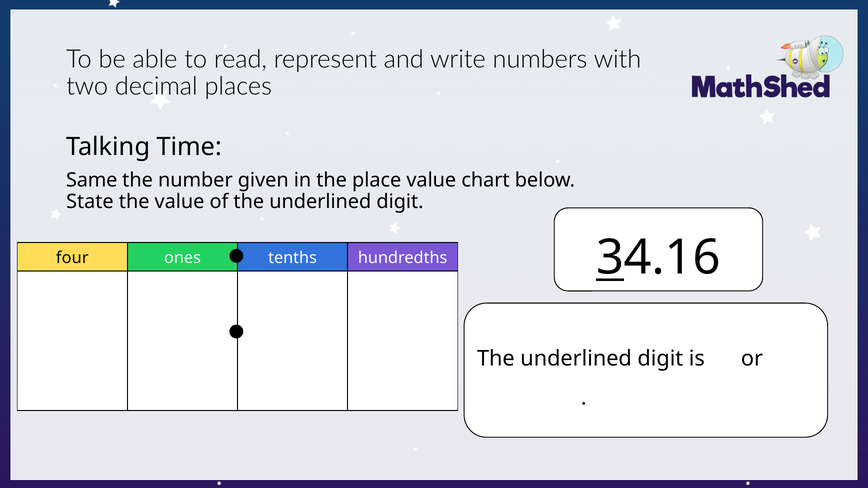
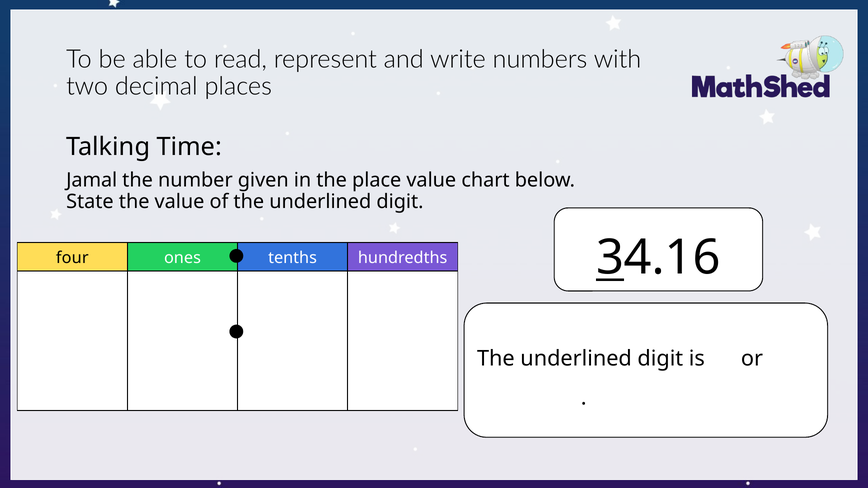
Same: Same -> Jamal
